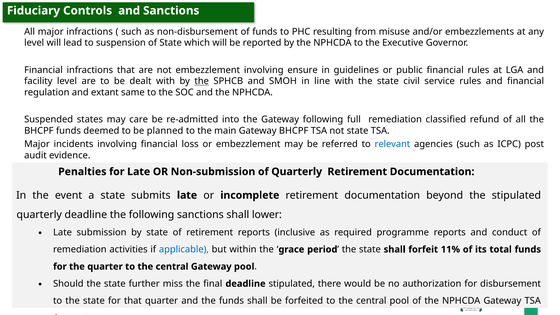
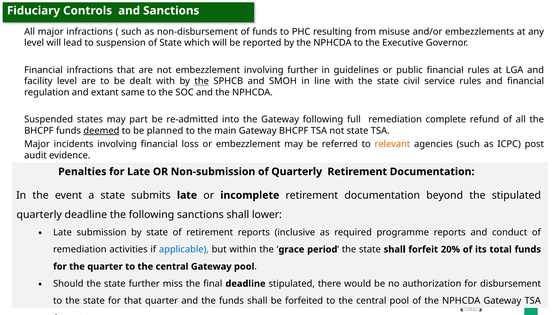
involving ensure: ensure -> further
care: care -> part
classified: classified -> complete
deemed underline: none -> present
relevant colour: blue -> orange
11%: 11% -> 20%
